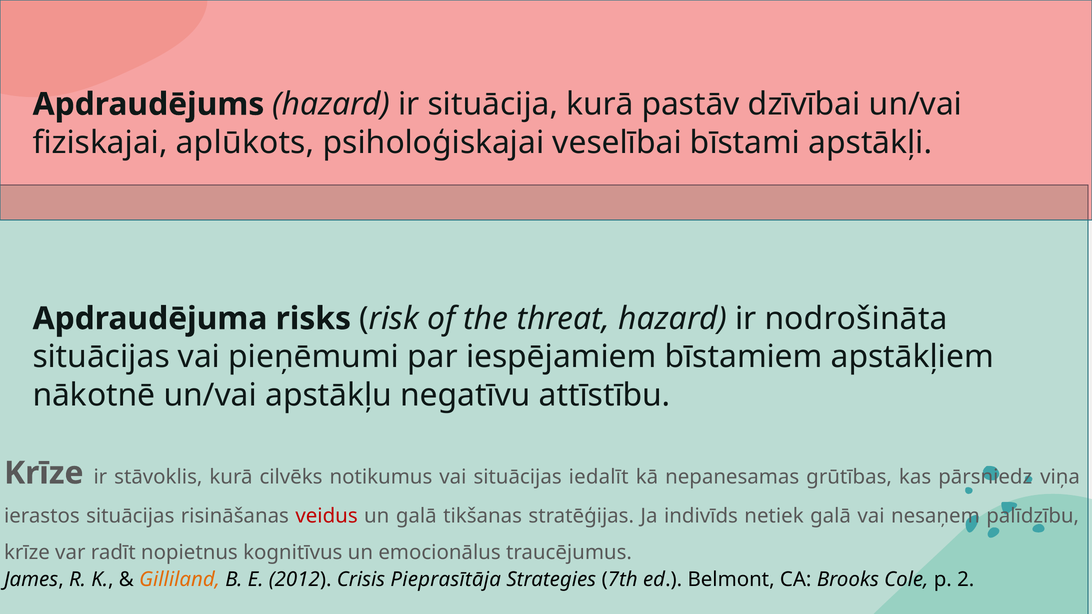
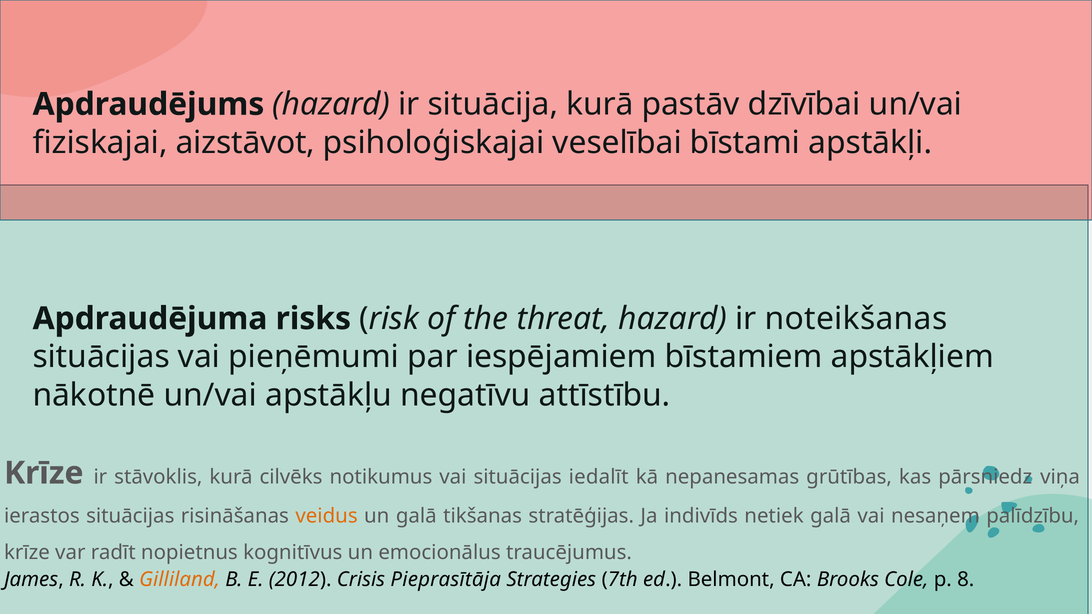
aplūkots: aplūkots -> aizstāvot
nodrošināta: nodrošināta -> noteikšanas
veidus colour: red -> orange
2: 2 -> 8
